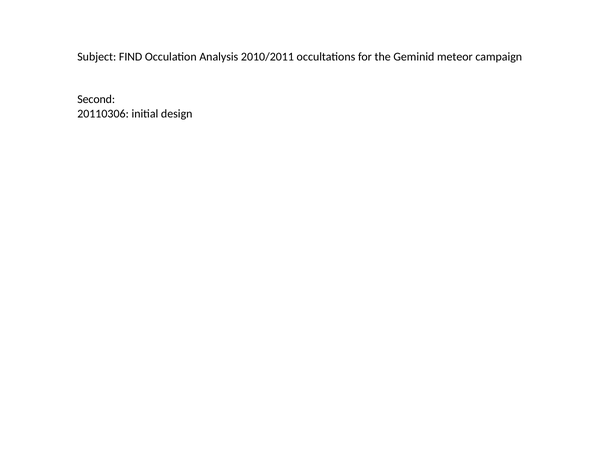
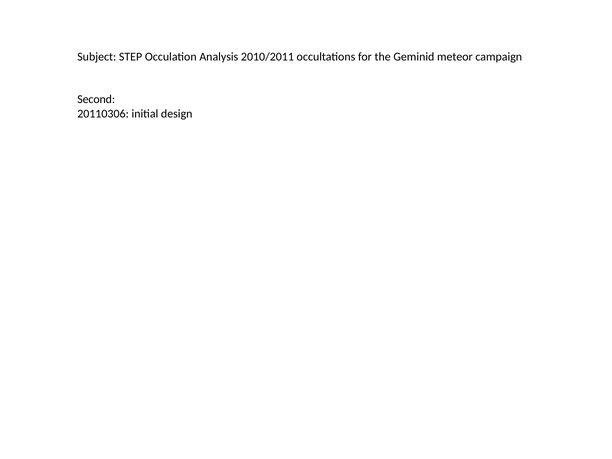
FIND: FIND -> STEP
